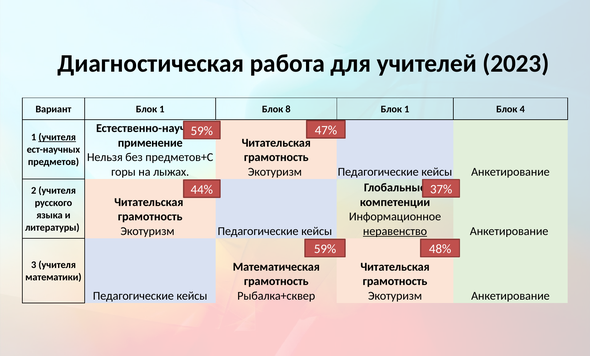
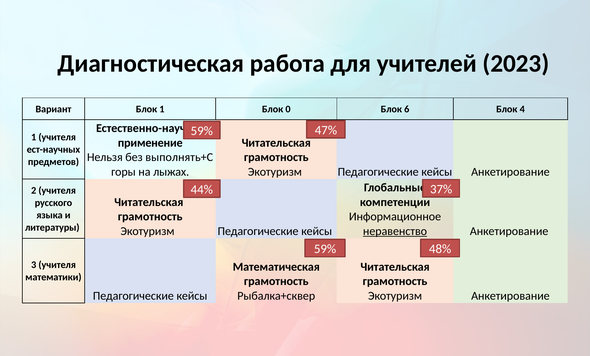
8: 8 -> 0
1 at (407, 109): 1 -> 6
учителя at (57, 137) underline: present -> none
предметов+С: предметов+С -> выполнять+С
